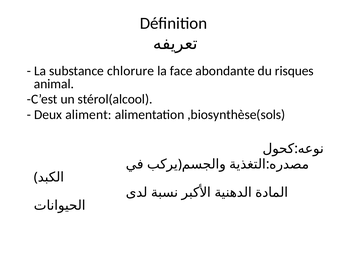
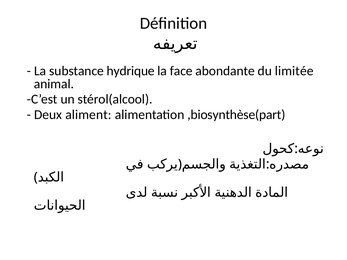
chlorure: chlorure -> hydrique
risques: risques -> limitée
,biosynthèse(sols: ,biosynthèse(sols -> ,biosynthèse(part
